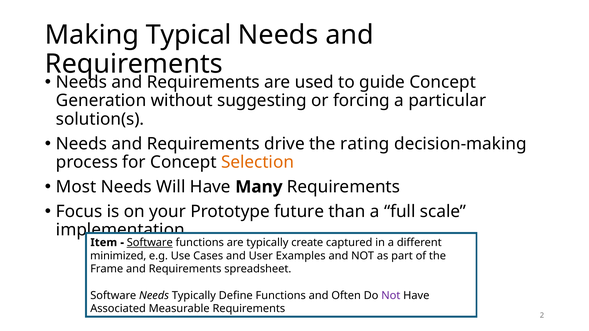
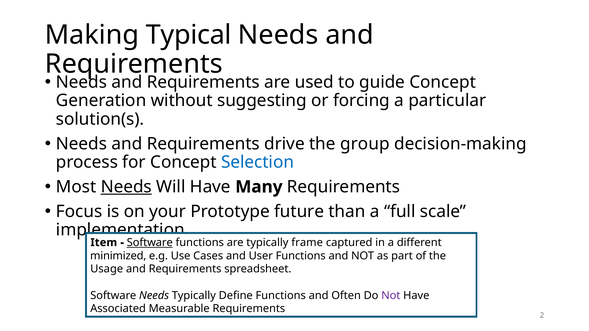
rating: rating -> group
Selection colour: orange -> blue
Needs at (126, 187) underline: none -> present
create: create -> frame
User Examples: Examples -> Functions
Frame: Frame -> Usage
